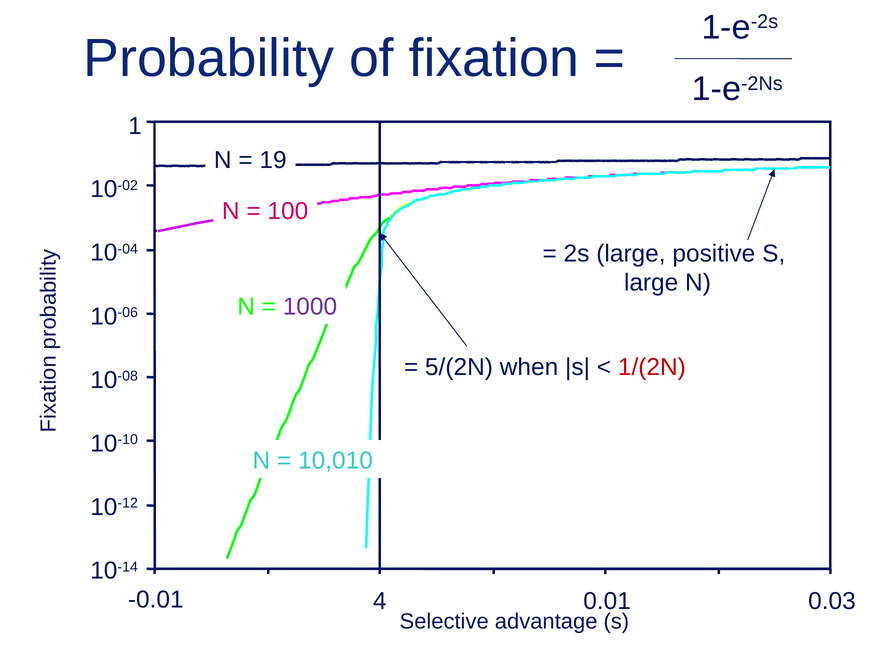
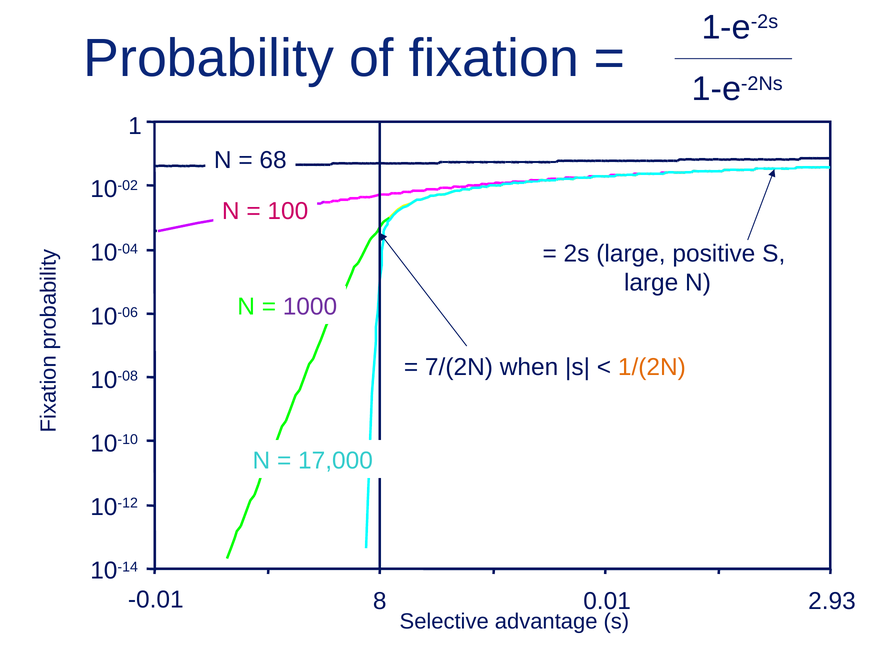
19: 19 -> 68
5/(2N: 5/(2N -> 7/(2N
1/(2N colour: red -> orange
10,010: 10,010 -> 17,000
4: 4 -> 8
0.03: 0.03 -> 2.93
